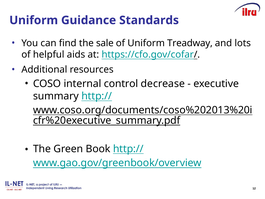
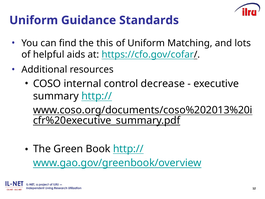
sale: sale -> this
Treadway: Treadway -> Matching
